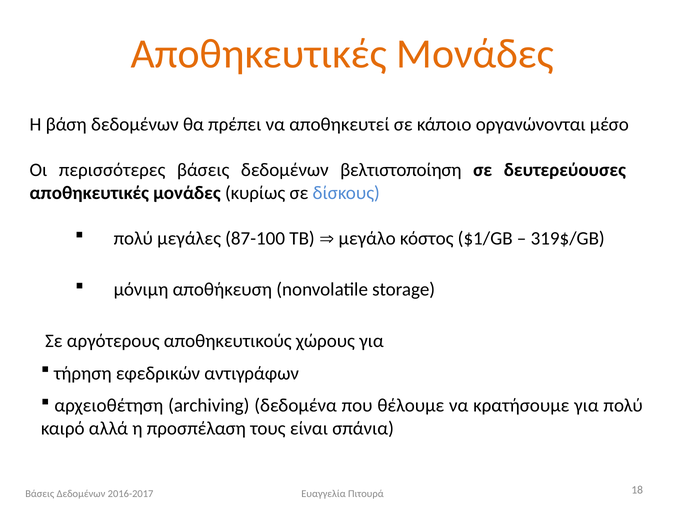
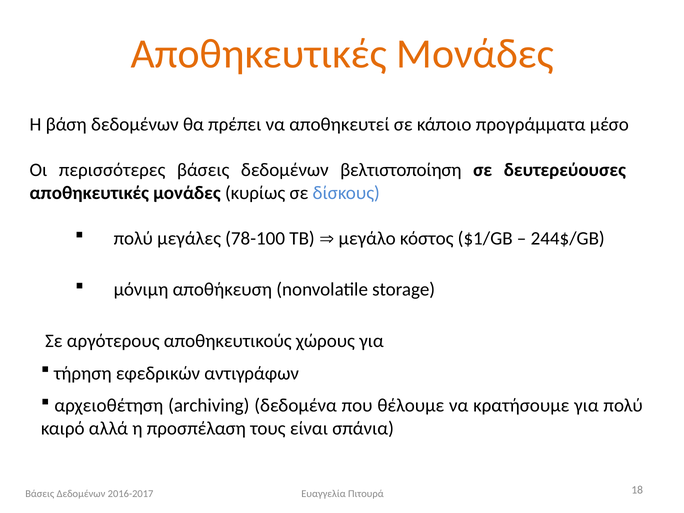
οργανώνονται: οργανώνονται -> προγράμματα
87-100: 87-100 -> 78-100
319$/GB: 319$/GB -> 244$/GB
